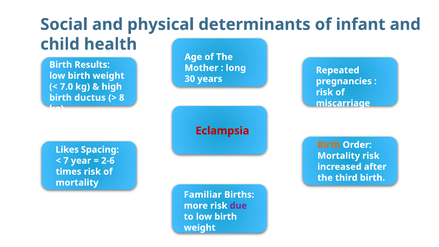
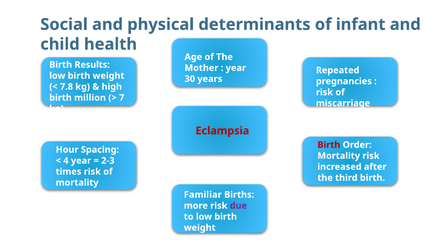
long at (236, 68): long -> year
7.0: 7.0 -> 7.8
ductus: ductus -> million
8: 8 -> 7
Birth at (329, 145) colour: orange -> red
Likes: Likes -> Hour
7: 7 -> 4
2-6: 2-6 -> 2-3
